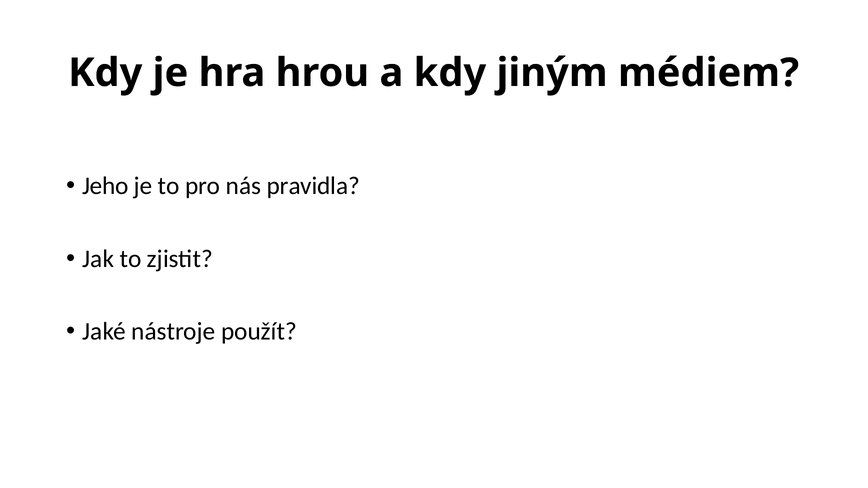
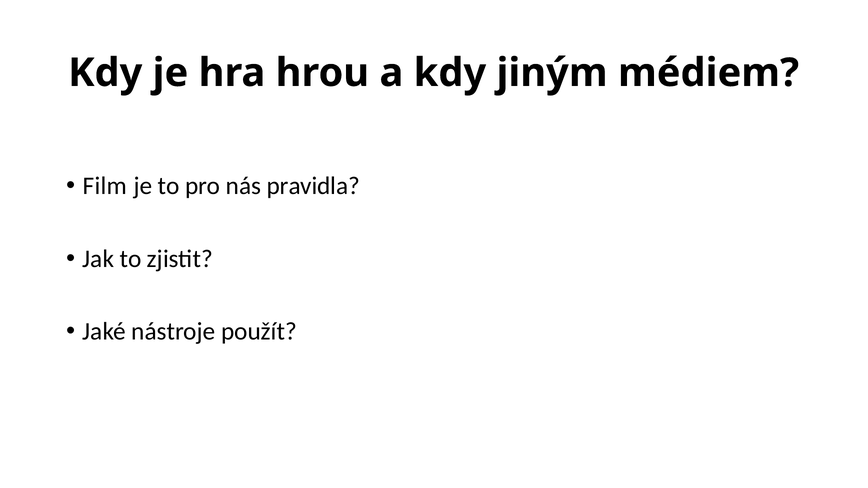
Jeho: Jeho -> Film
